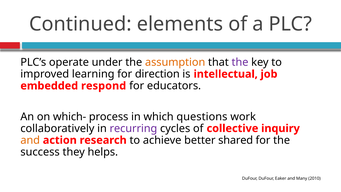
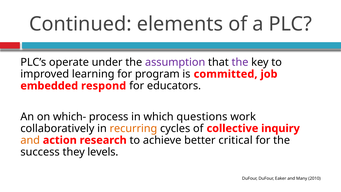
assumption colour: orange -> purple
direction: direction -> program
intellectual: intellectual -> committed
recurring colour: purple -> orange
shared: shared -> critical
helps: helps -> levels
